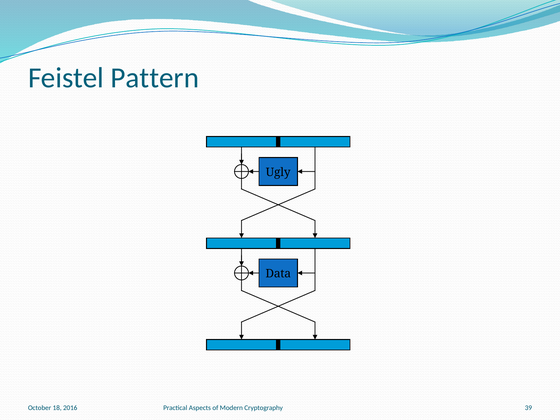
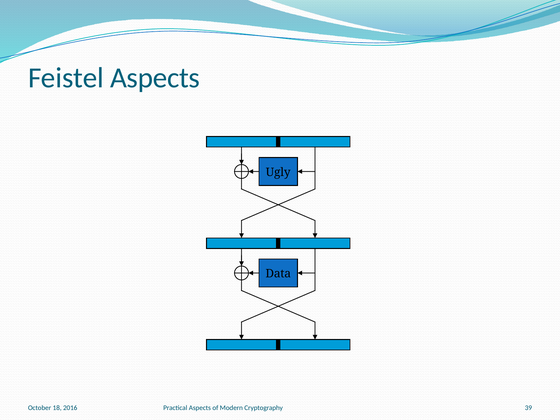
Feistel Pattern: Pattern -> Aspects
